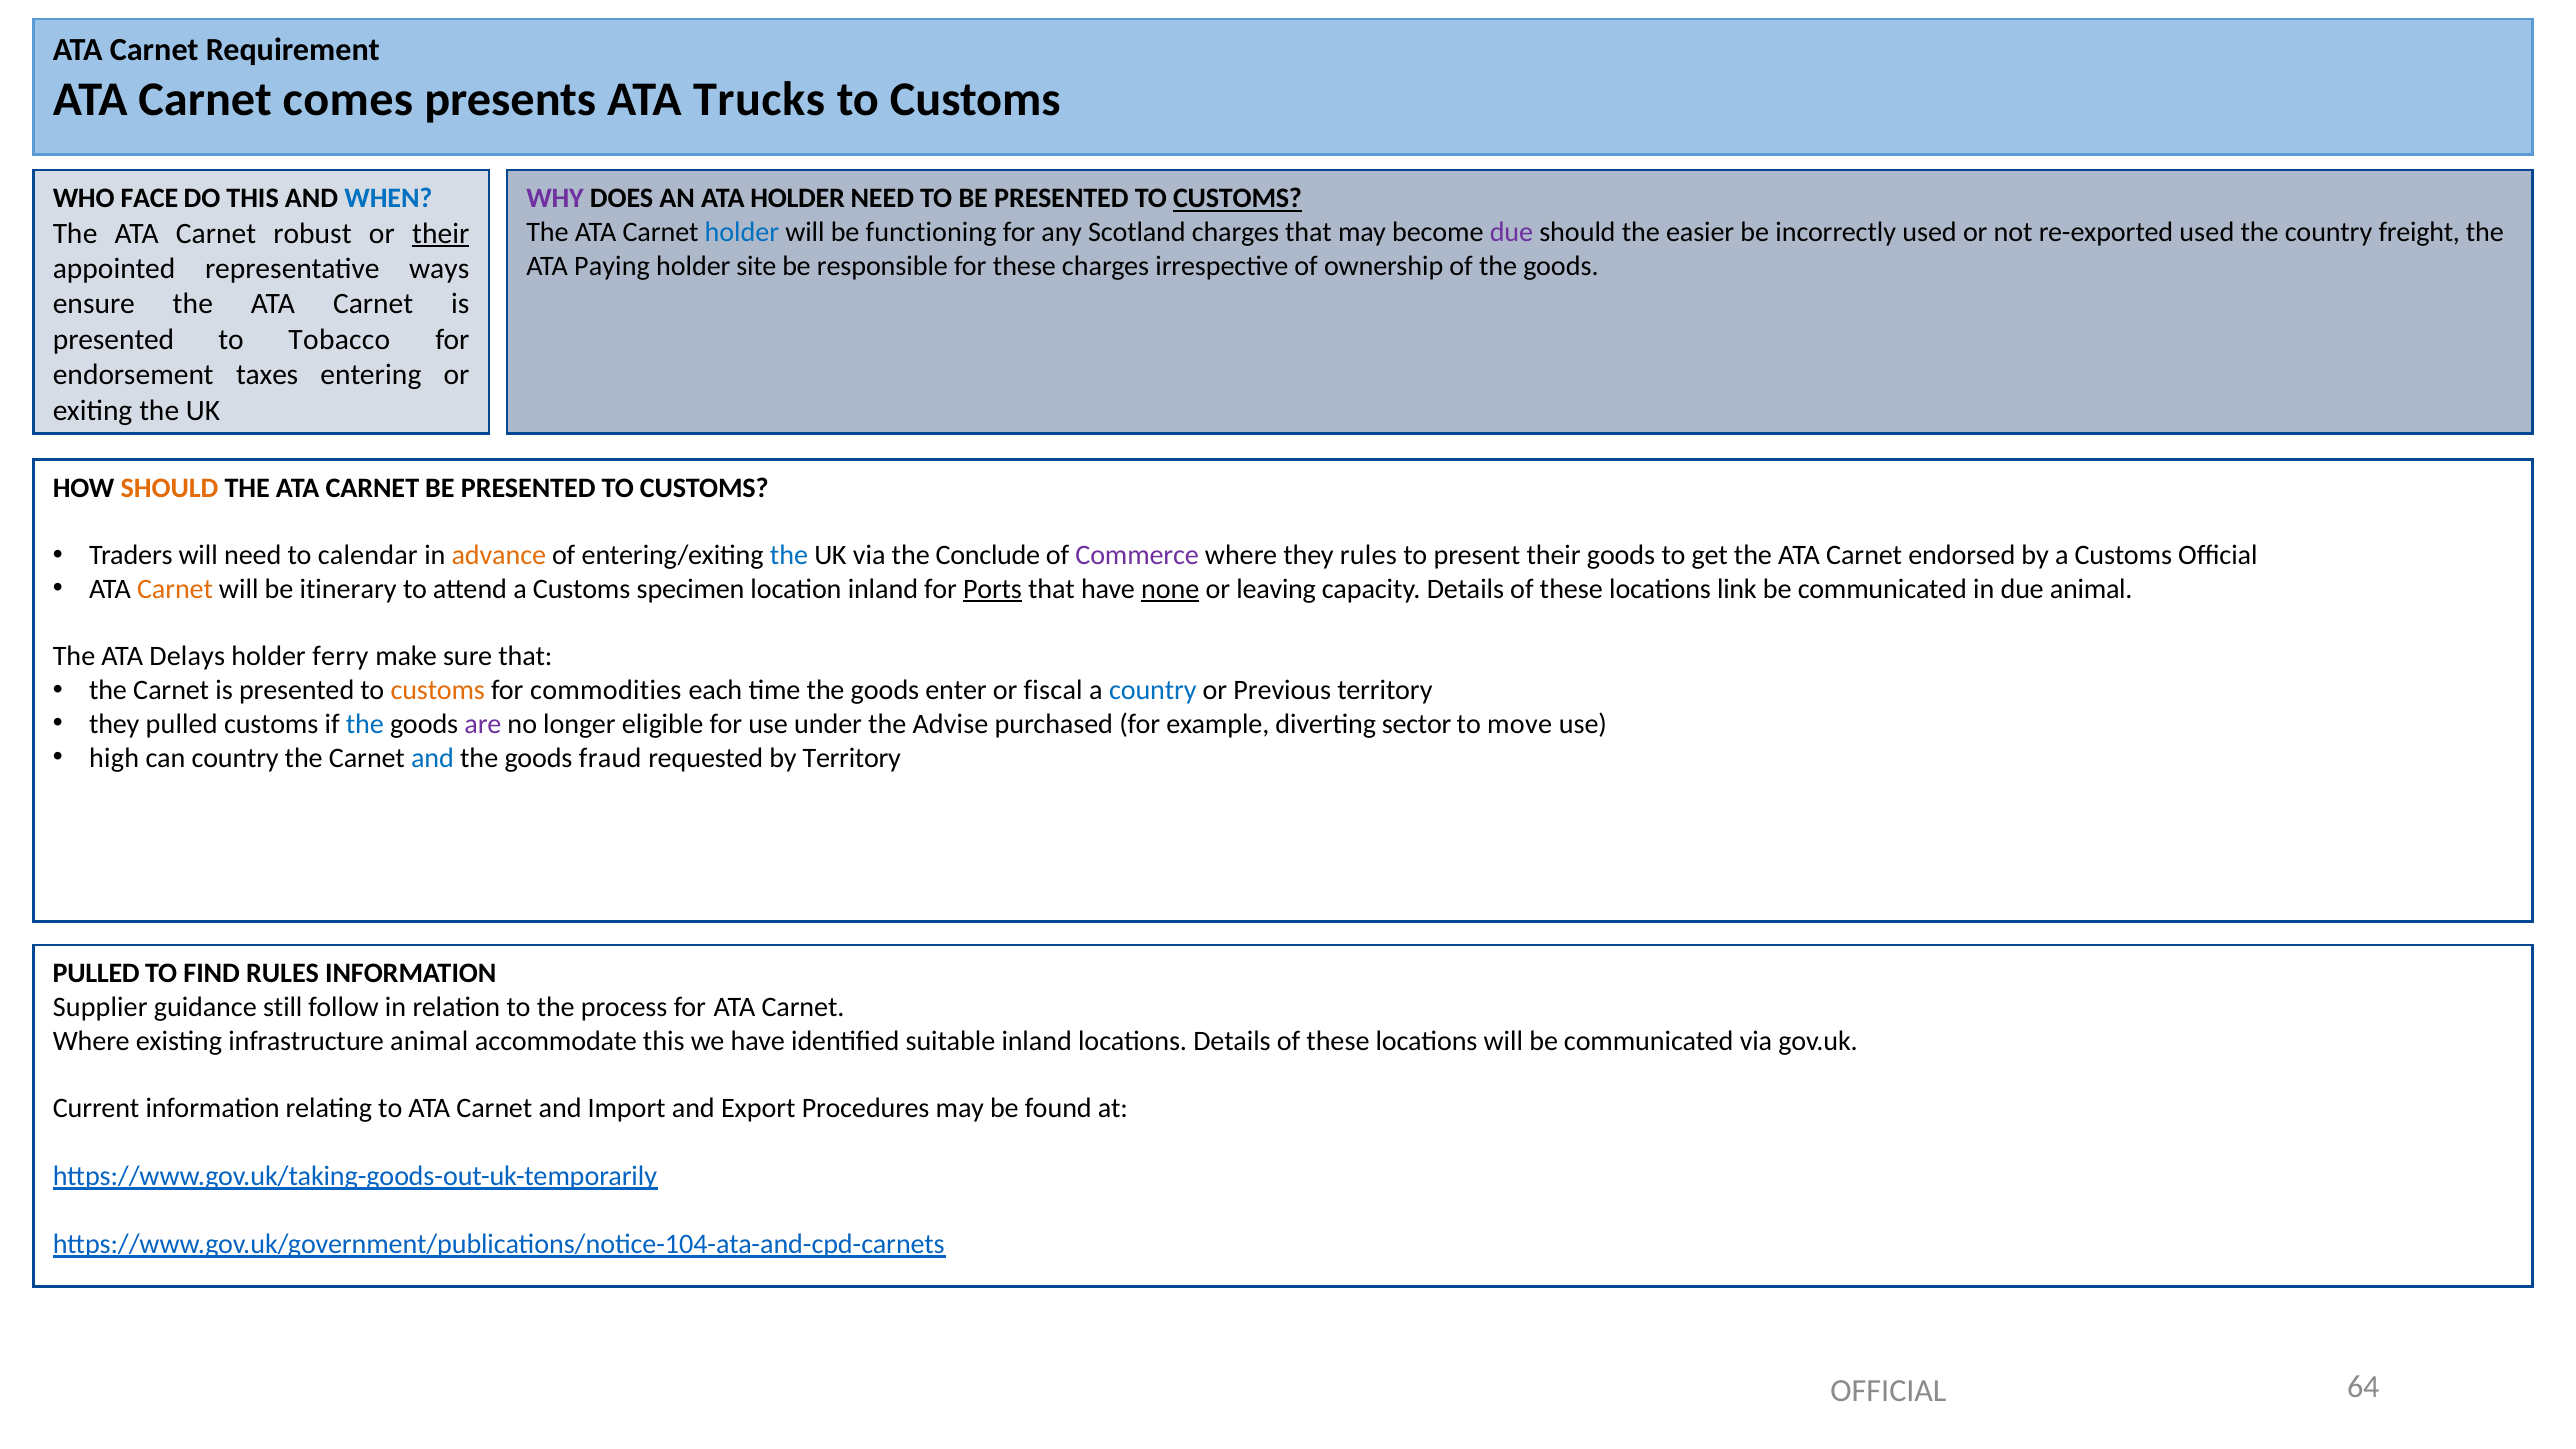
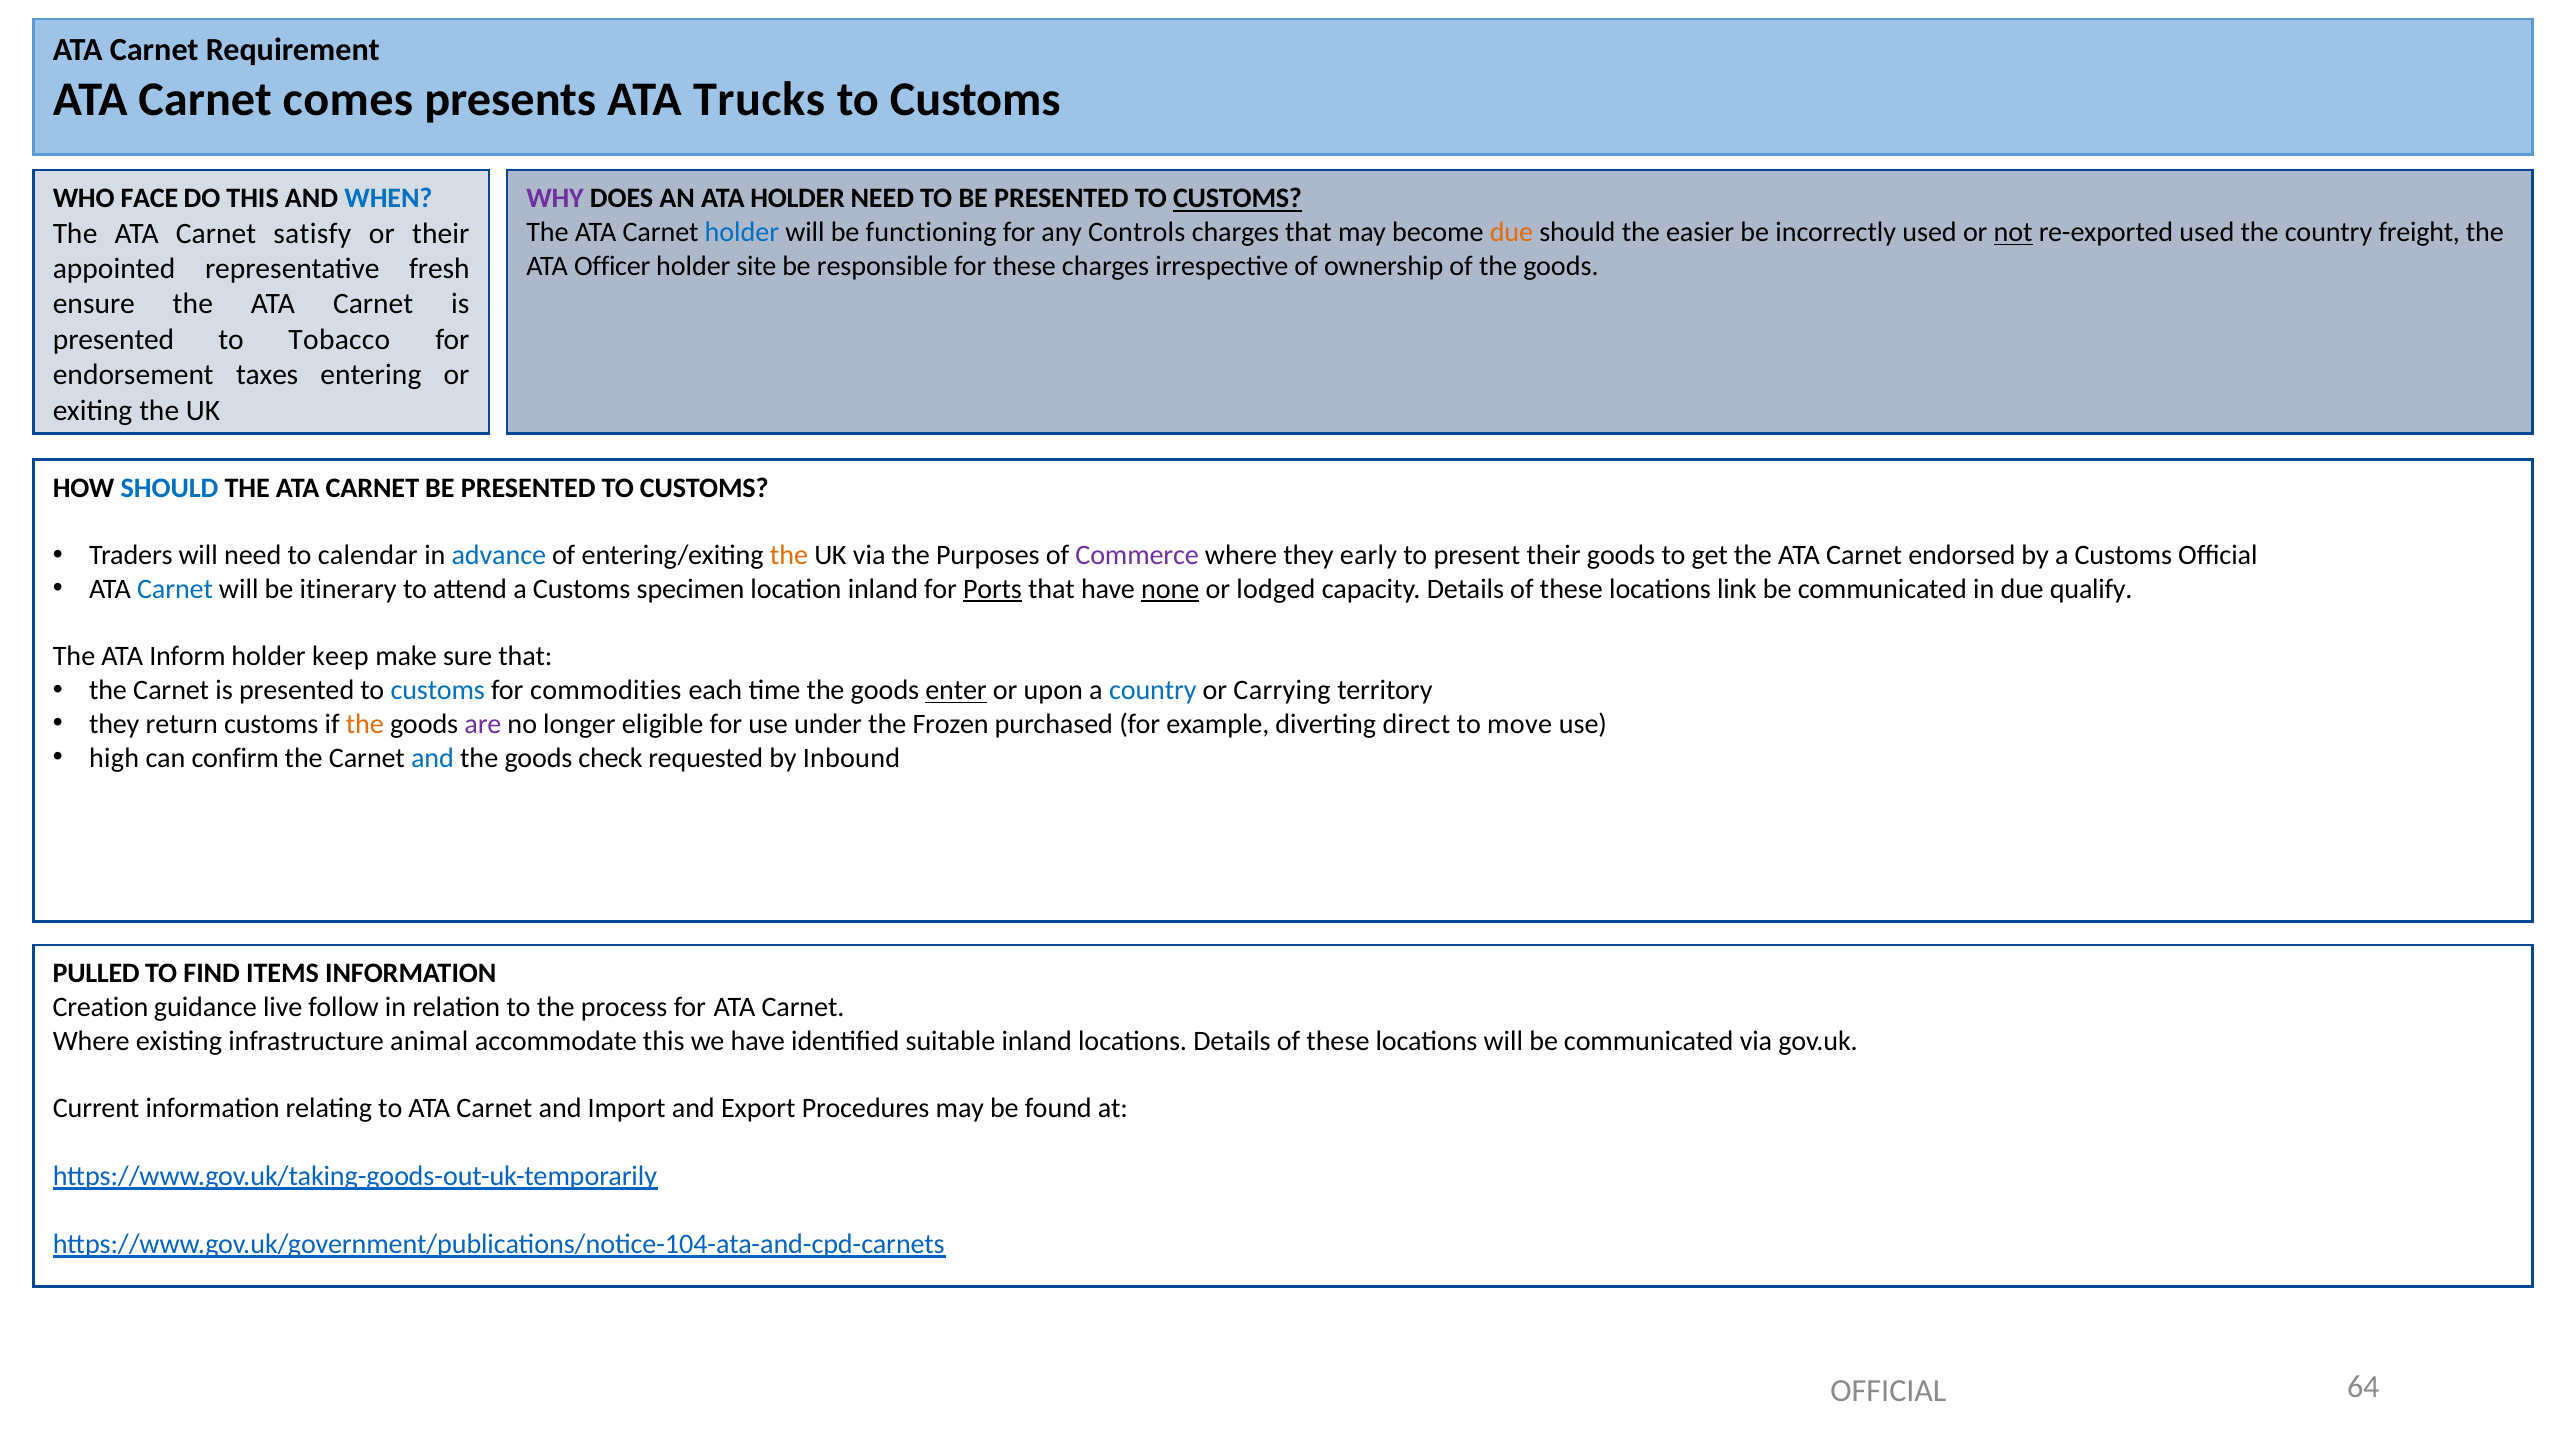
Scotland: Scotland -> Controls
due at (1511, 232) colour: purple -> orange
not underline: none -> present
robust: robust -> satisfy
their at (441, 233) underline: present -> none
Paying: Paying -> Officer
ways: ways -> fresh
SHOULD at (170, 488) colour: orange -> blue
advance colour: orange -> blue
the at (789, 555) colour: blue -> orange
Conclude: Conclude -> Purposes
they rules: rules -> early
Carnet at (175, 589) colour: orange -> blue
leaving: leaving -> lodged
due animal: animal -> qualify
Delays: Delays -> Inform
ferry: ferry -> keep
customs at (438, 690) colour: orange -> blue
enter underline: none -> present
fiscal: fiscal -> upon
Previous: Previous -> Carrying
they pulled: pulled -> return
the at (365, 724) colour: blue -> orange
Advise: Advise -> Frozen
sector: sector -> direct
can country: country -> confirm
fraud: fraud -> check
by Territory: Territory -> Inbound
FIND RULES: RULES -> ITEMS
Supplier: Supplier -> Creation
still: still -> live
